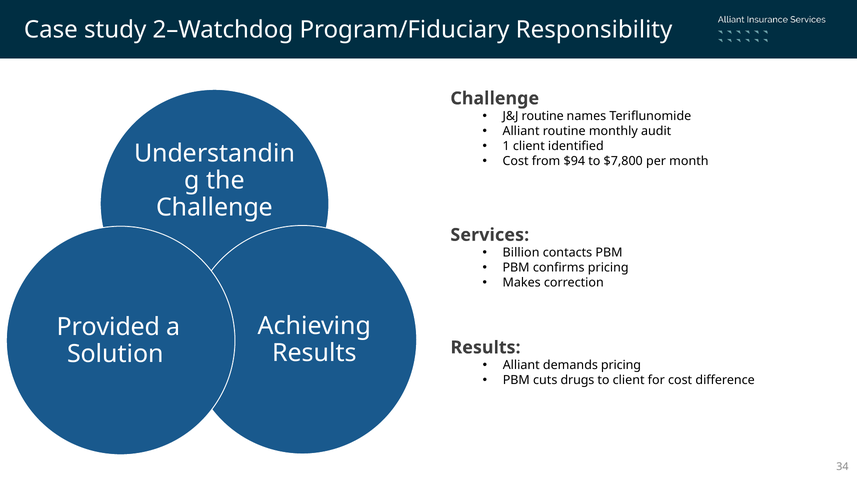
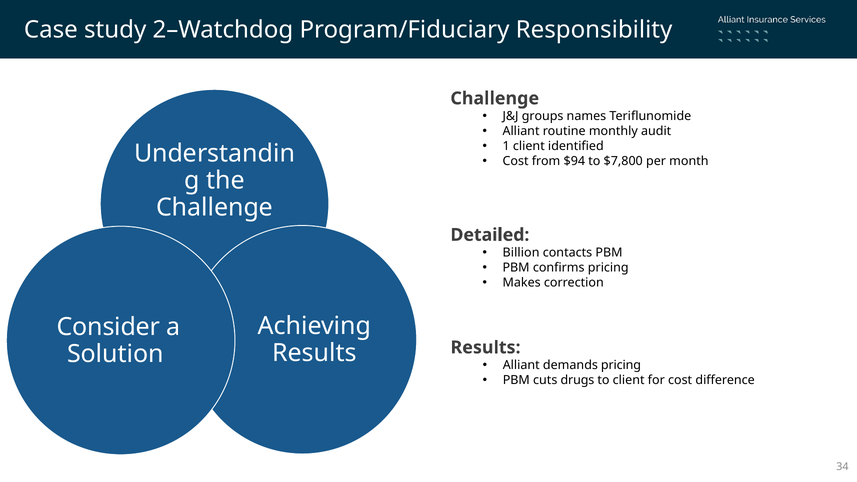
J&J routine: routine -> groups
Services: Services -> Detailed
Provided: Provided -> Consider
